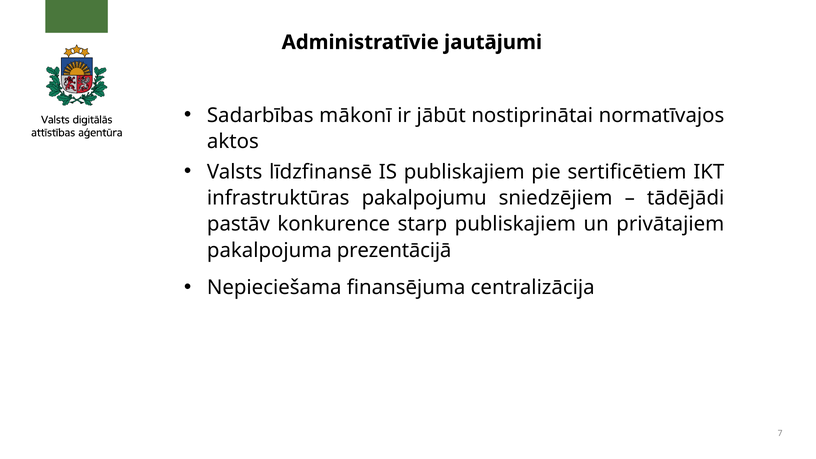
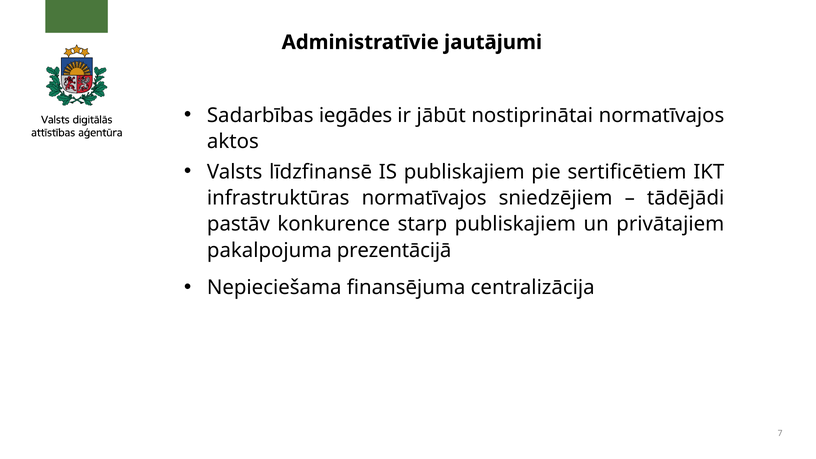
mākonī: mākonī -> iegādes
infrastruktūras pakalpojumu: pakalpojumu -> normatīvajos
